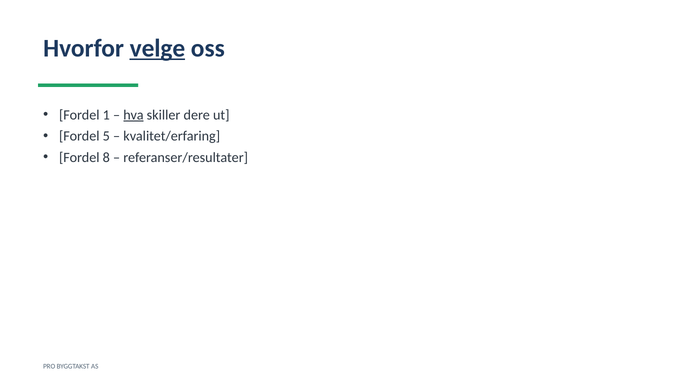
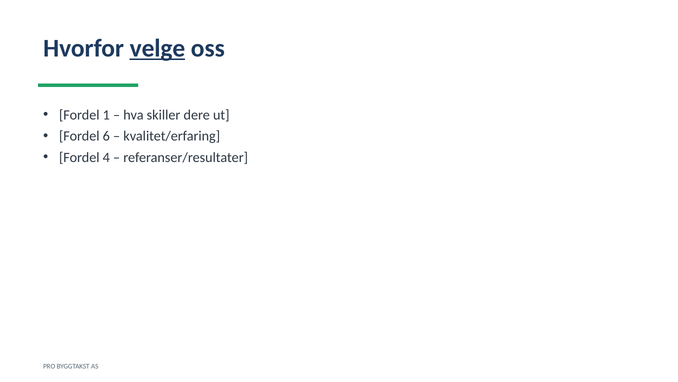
hva underline: present -> none
5: 5 -> 6
8: 8 -> 4
